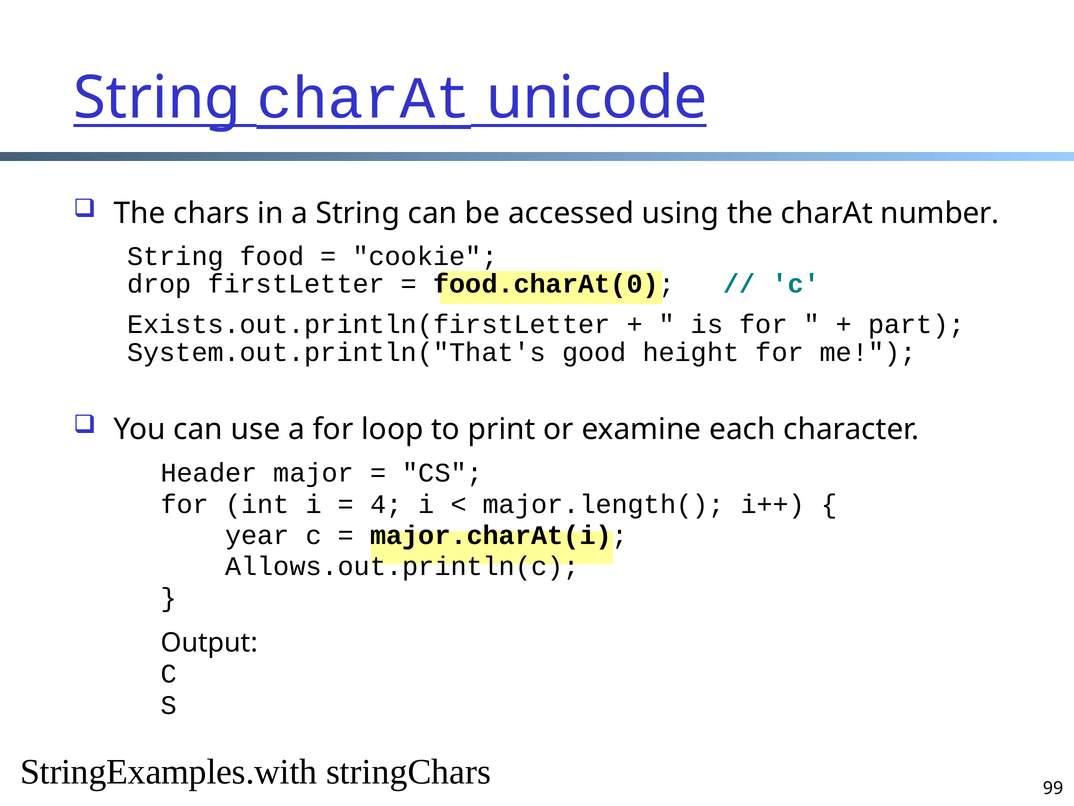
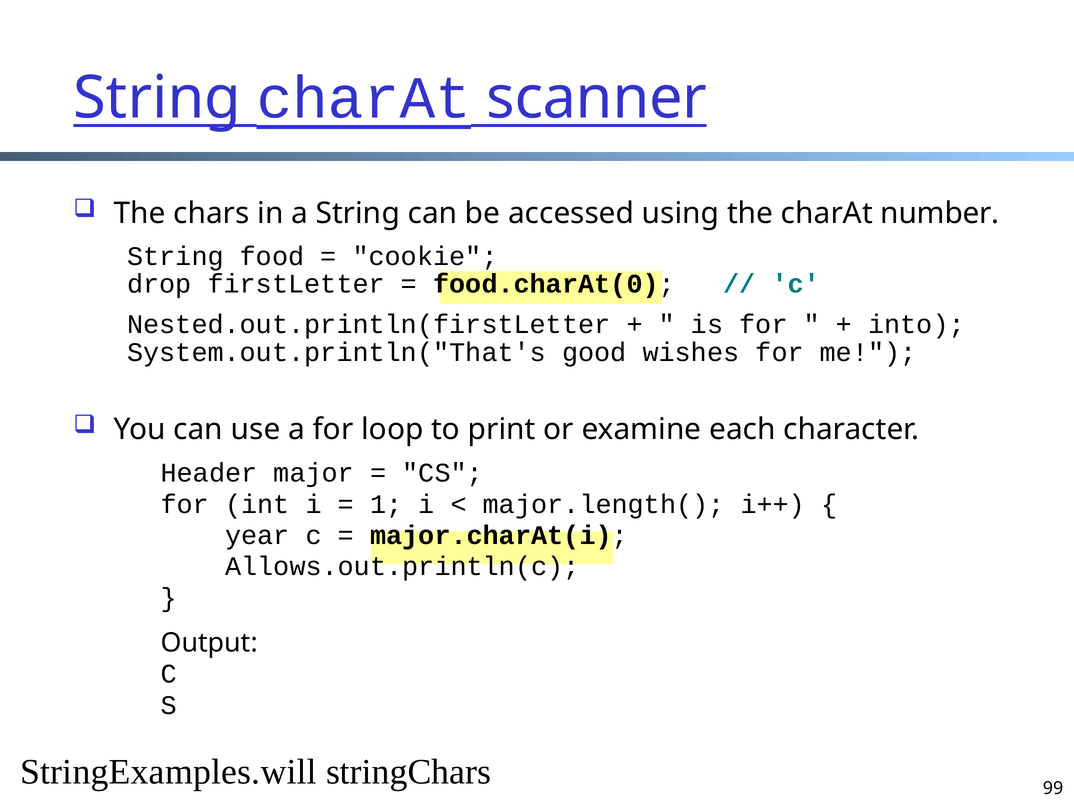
unicode: unicode -> scanner
Exists.out.println(firstLetter: Exists.out.println(firstLetter -> Nested.out.println(firstLetter
part: part -> into
height: height -> wishes
4: 4 -> 1
StringExamples.with: StringExamples.with -> StringExamples.will
